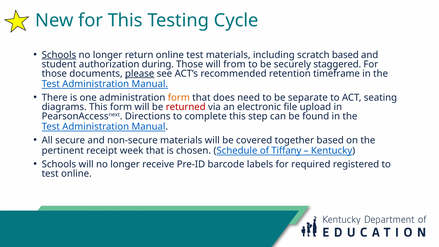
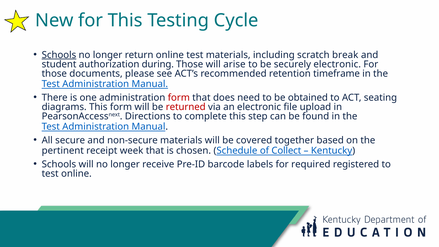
scratch based: based -> break
from: from -> arise
securely staggered: staggered -> electronic
please underline: present -> none
form at (179, 98) colour: orange -> red
separate: separate -> obtained
Tiffany: Tiffany -> Collect
